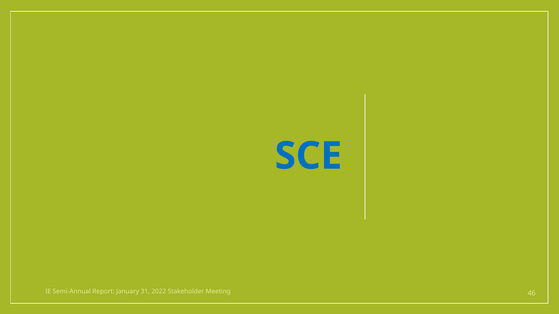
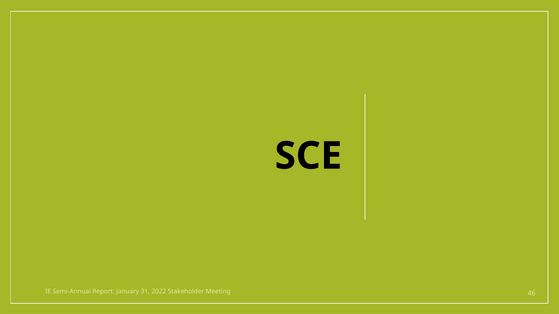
SCE colour: blue -> black
